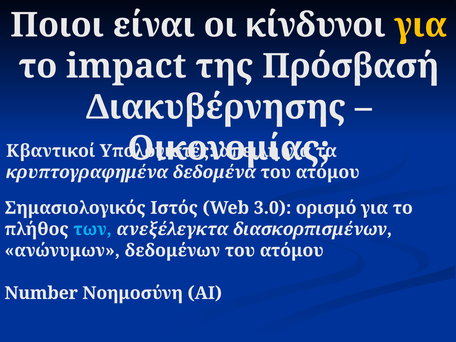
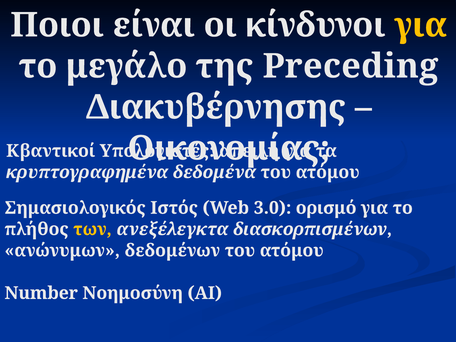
impact: impact -> μεγάλο
Πρόσβασή: Πρόσβασή -> Preceding
των colour: light blue -> yellow
